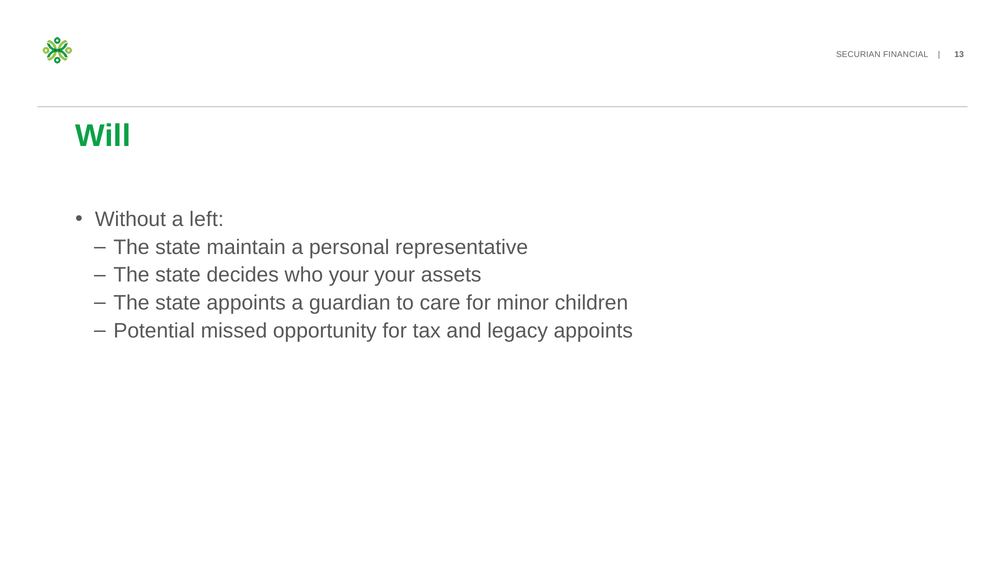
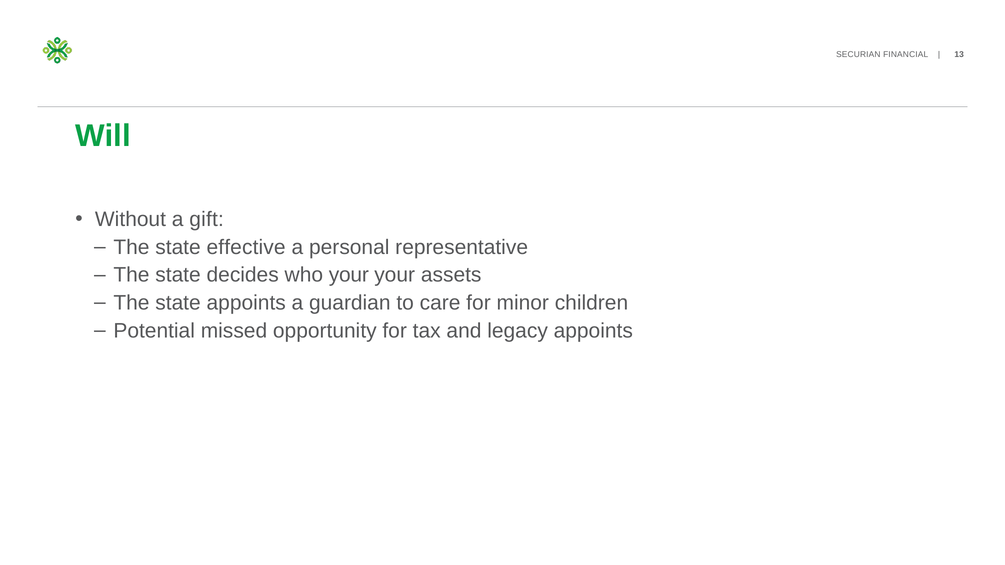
left: left -> gift
maintain: maintain -> effective
